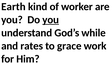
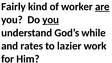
Earth: Earth -> Fairly
are underline: none -> present
grace: grace -> lazier
